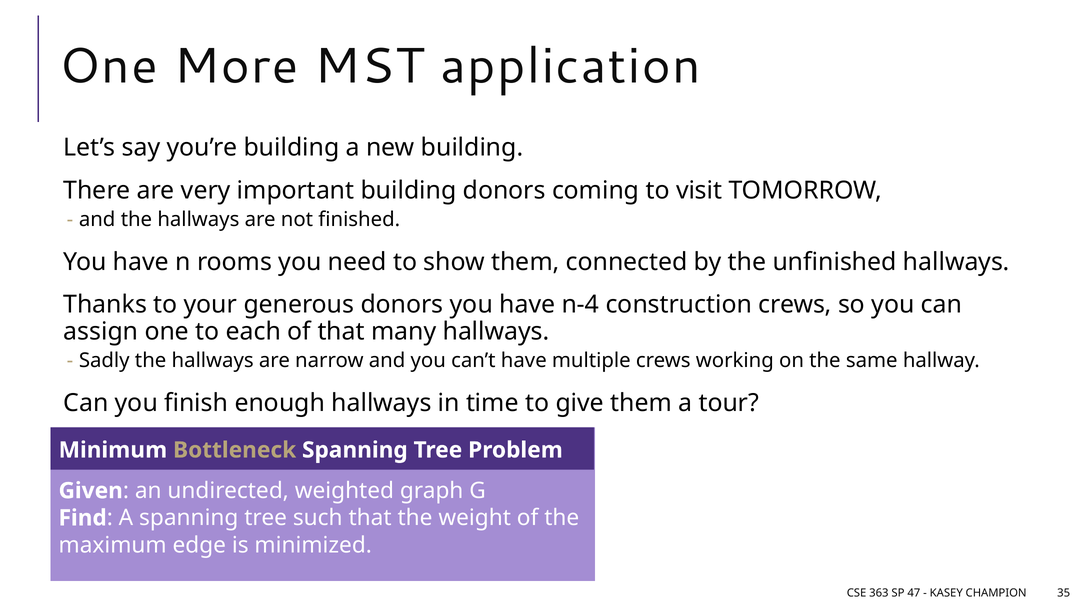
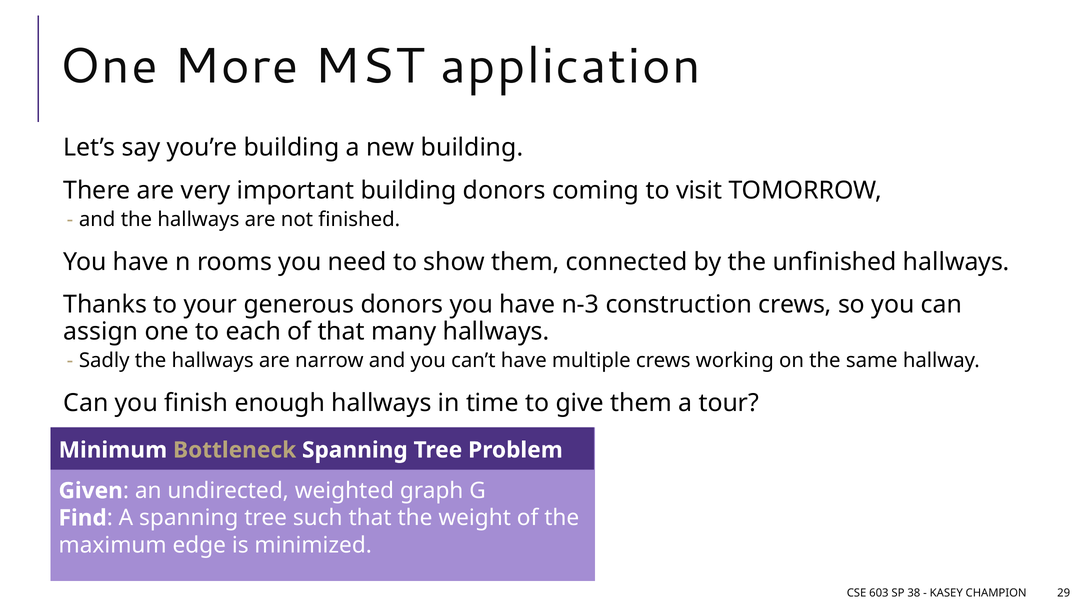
n-4: n-4 -> n-3
363: 363 -> 603
47: 47 -> 38
35: 35 -> 29
